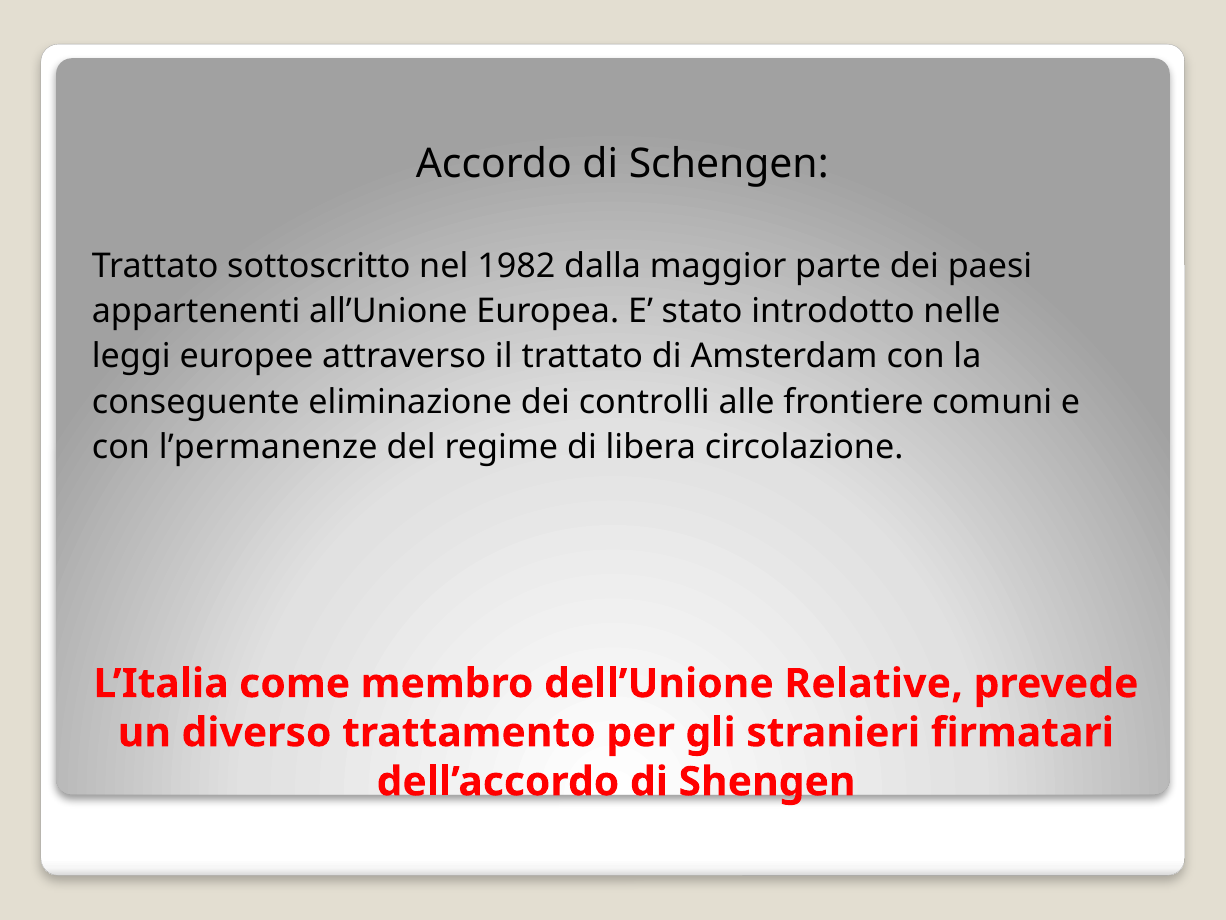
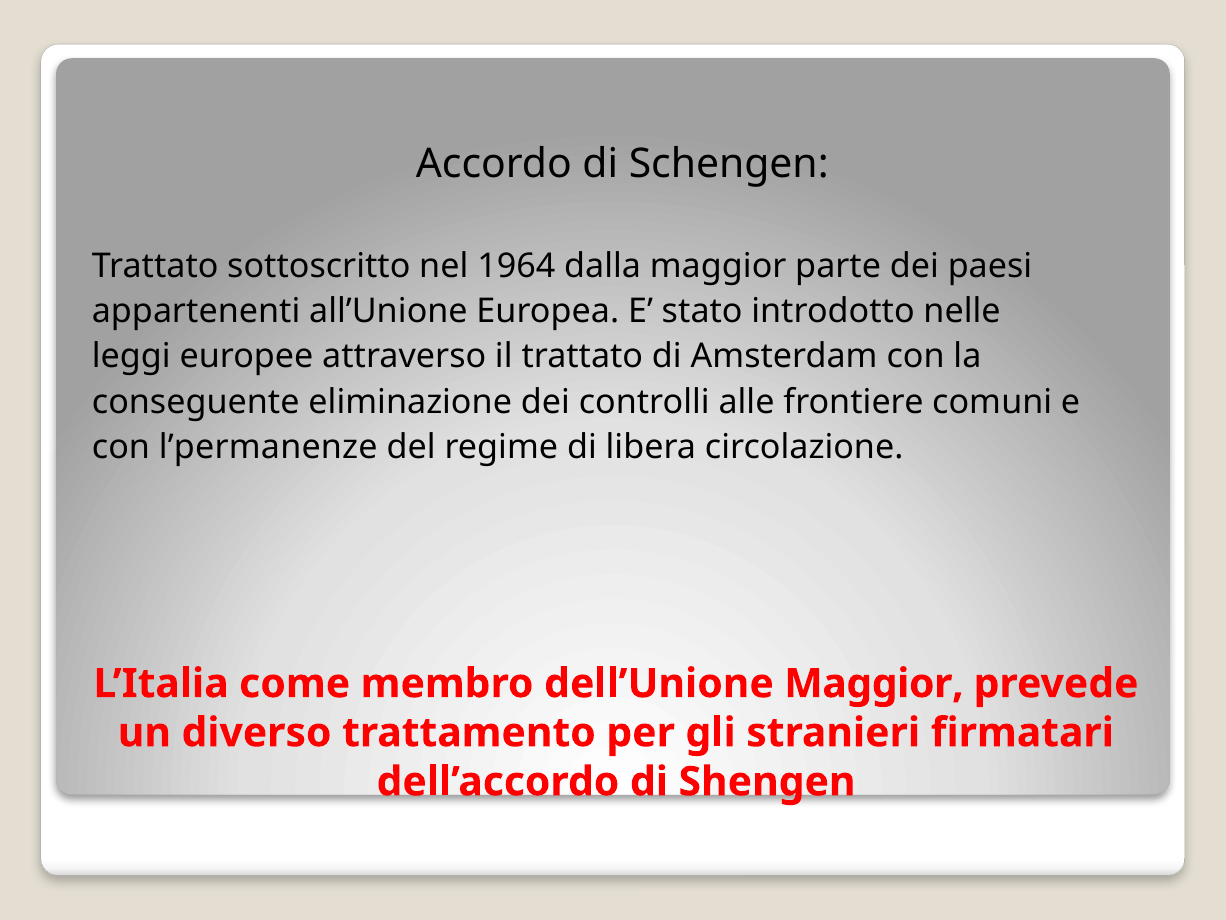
1982: 1982 -> 1964
dell’Unione Relative: Relative -> Maggior
